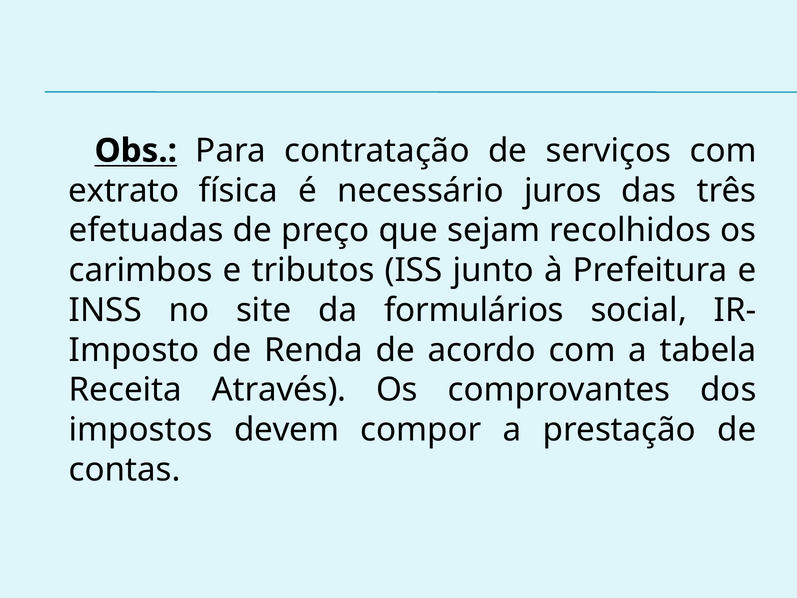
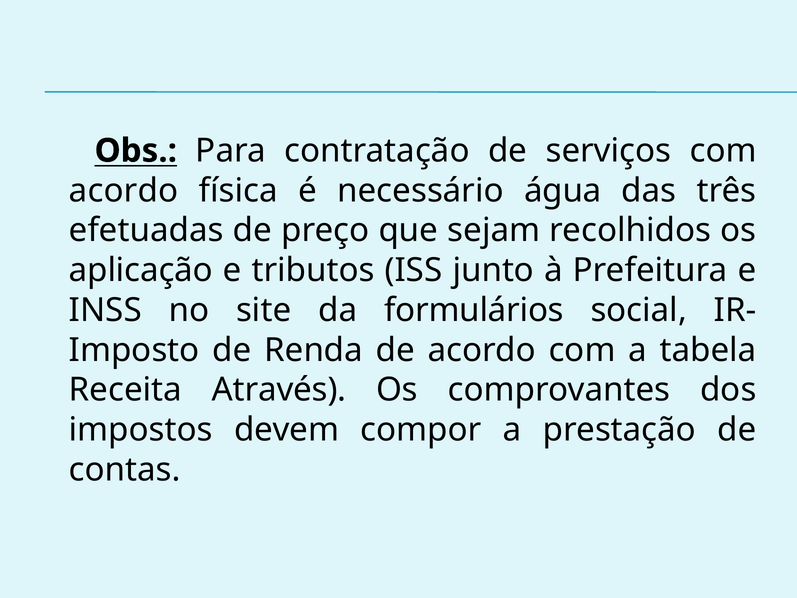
extrato at (124, 191): extrato -> acordo
juros: juros -> água
carimbos: carimbos -> aplicação
